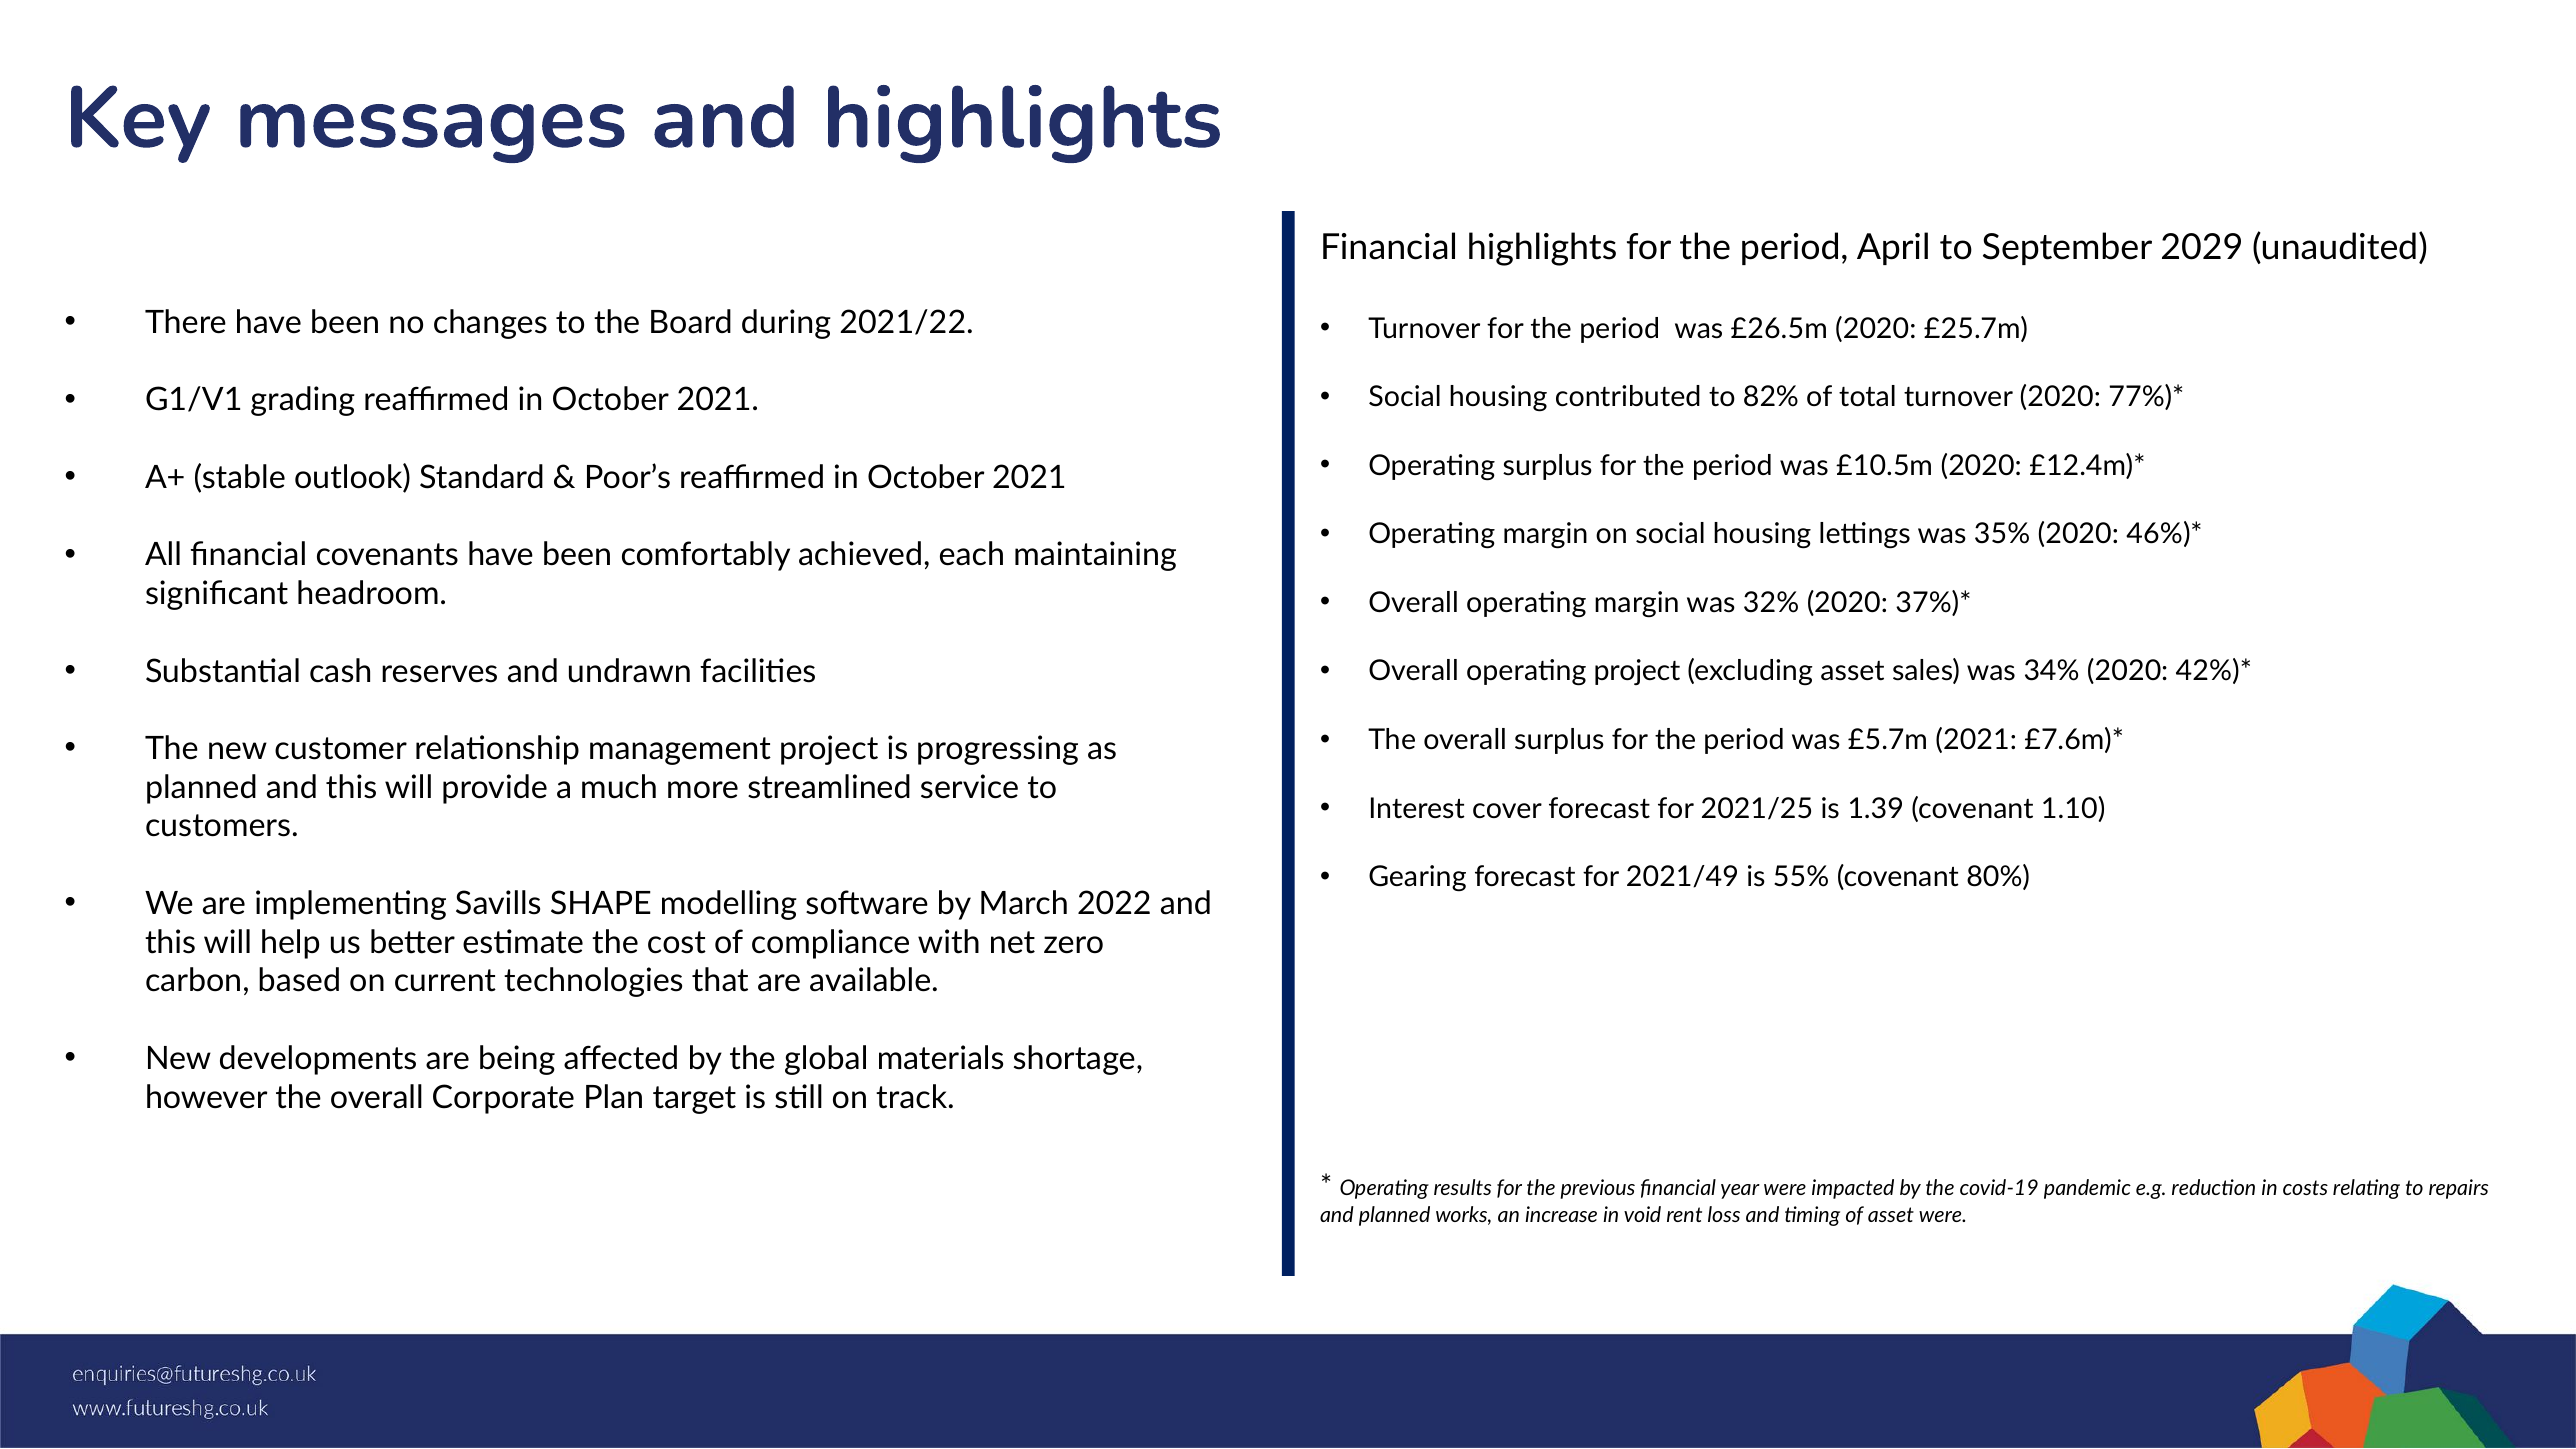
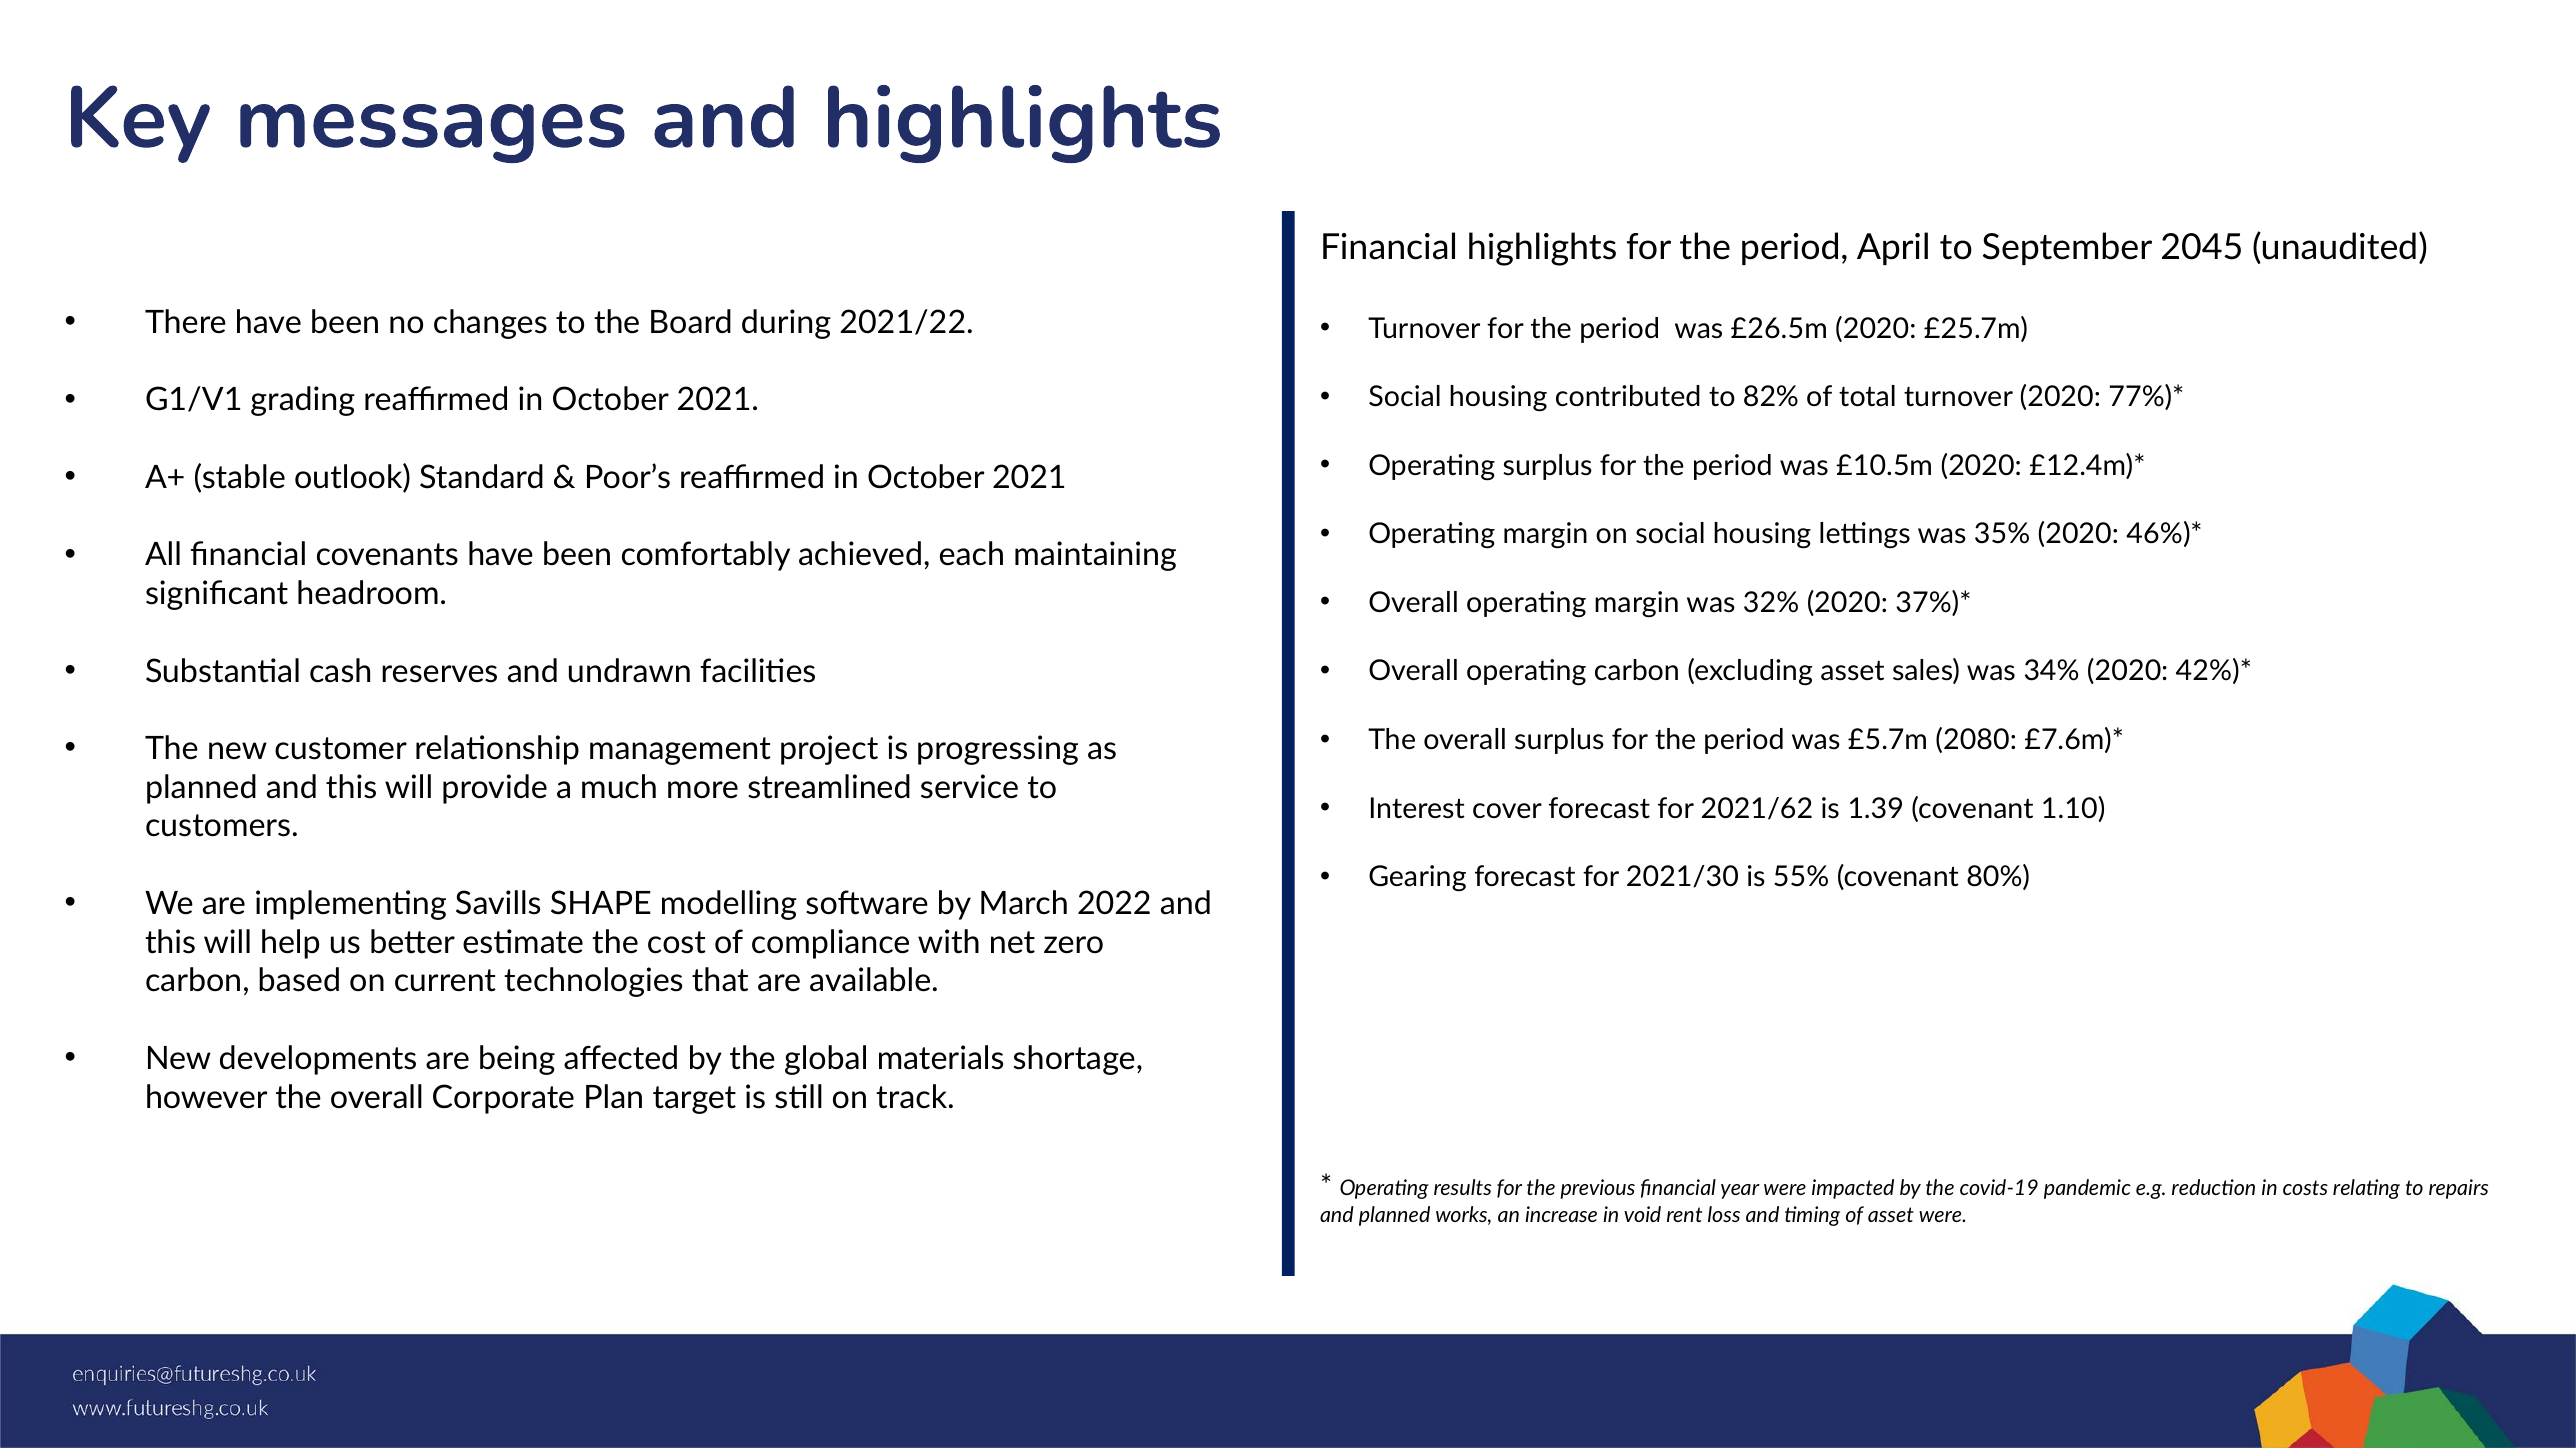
2029: 2029 -> 2045
operating project: project -> carbon
£5.7m 2021: 2021 -> 2080
2021/25: 2021/25 -> 2021/62
2021/49: 2021/49 -> 2021/30
